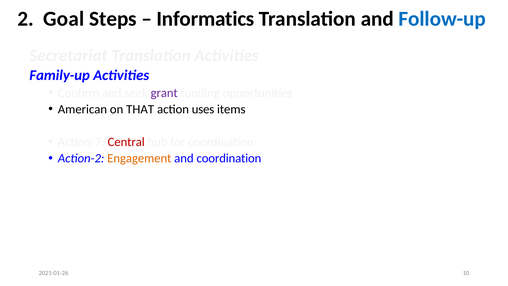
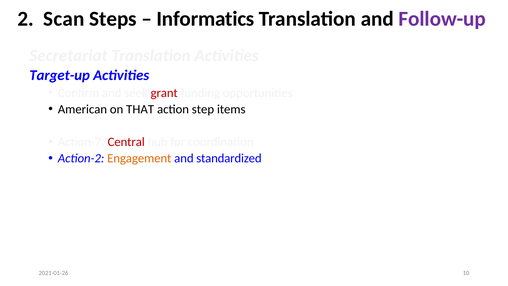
Goal: Goal -> Scan
Follow-up colour: blue -> purple
Family-up: Family-up -> Target-up
grant colour: purple -> red
uses: uses -> step
and coordination: coordination -> standardized
